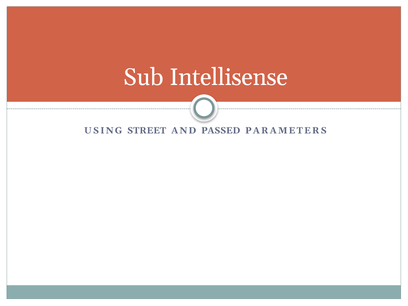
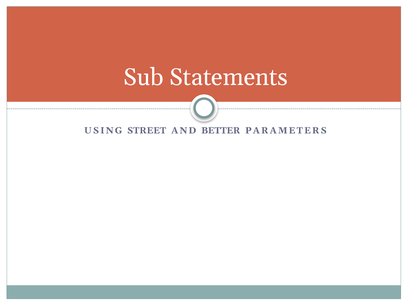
Intellisense: Intellisense -> Statements
PASSED: PASSED -> BETTER
